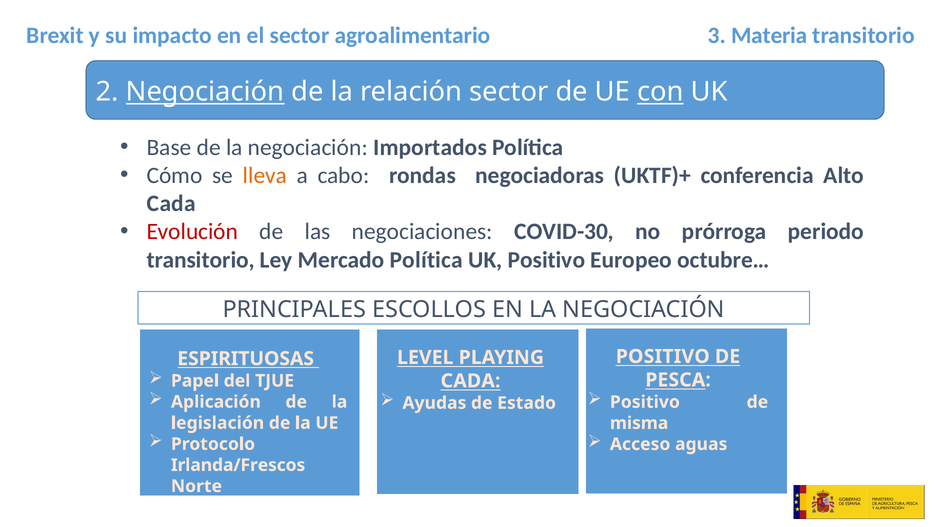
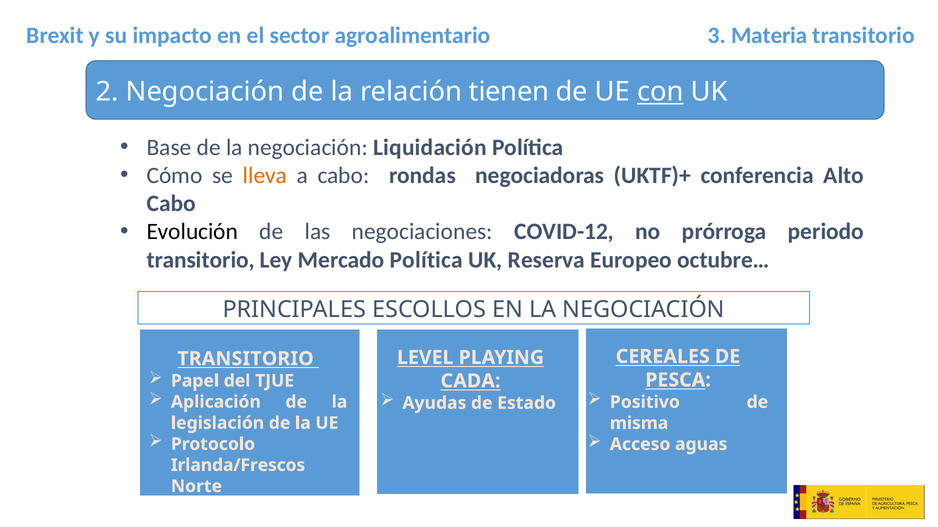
Negociación at (205, 92) underline: present -> none
relación sector: sector -> tienen
Importados: Importados -> Liquidación
Cada at (171, 204): Cada -> Cabo
Evolución colour: red -> black
COVID-30: COVID-30 -> COVID-12
UK Positivo: Positivo -> Reserva
POSITIVO at (663, 357): POSITIVO -> CEREALES
ESPIRITUOSAS at (246, 359): ESPIRITUOSAS -> TRANSITORIO
